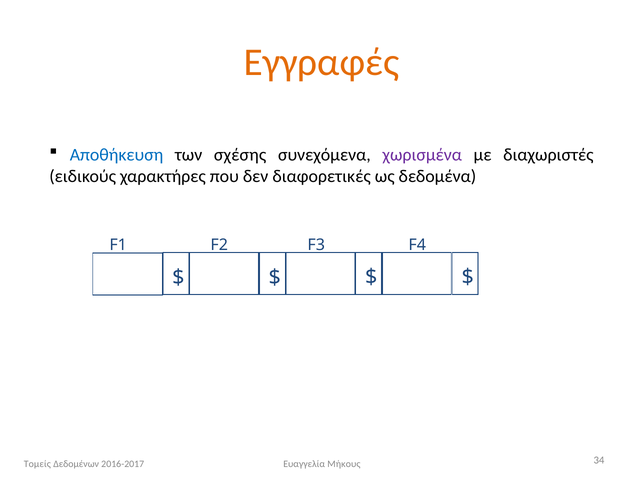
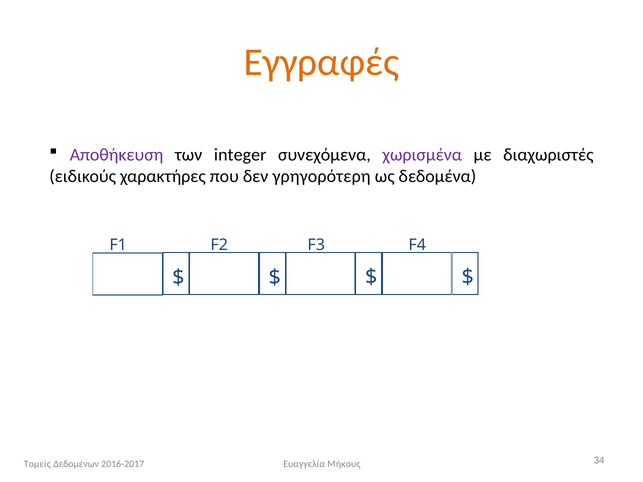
Αποθήκευση colour: blue -> purple
σχέσης: σχέσης -> integer
διαφορετικές: διαφορετικές -> γρηγορότερη
